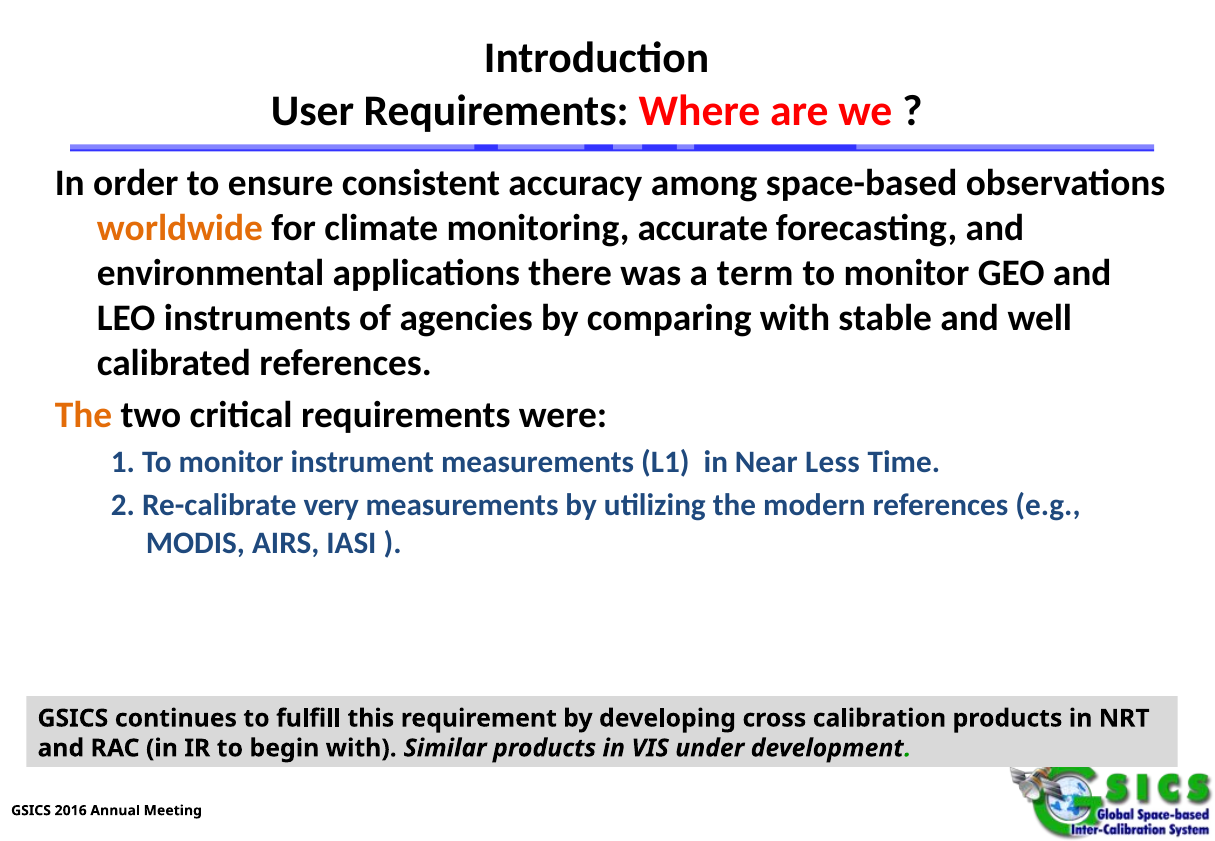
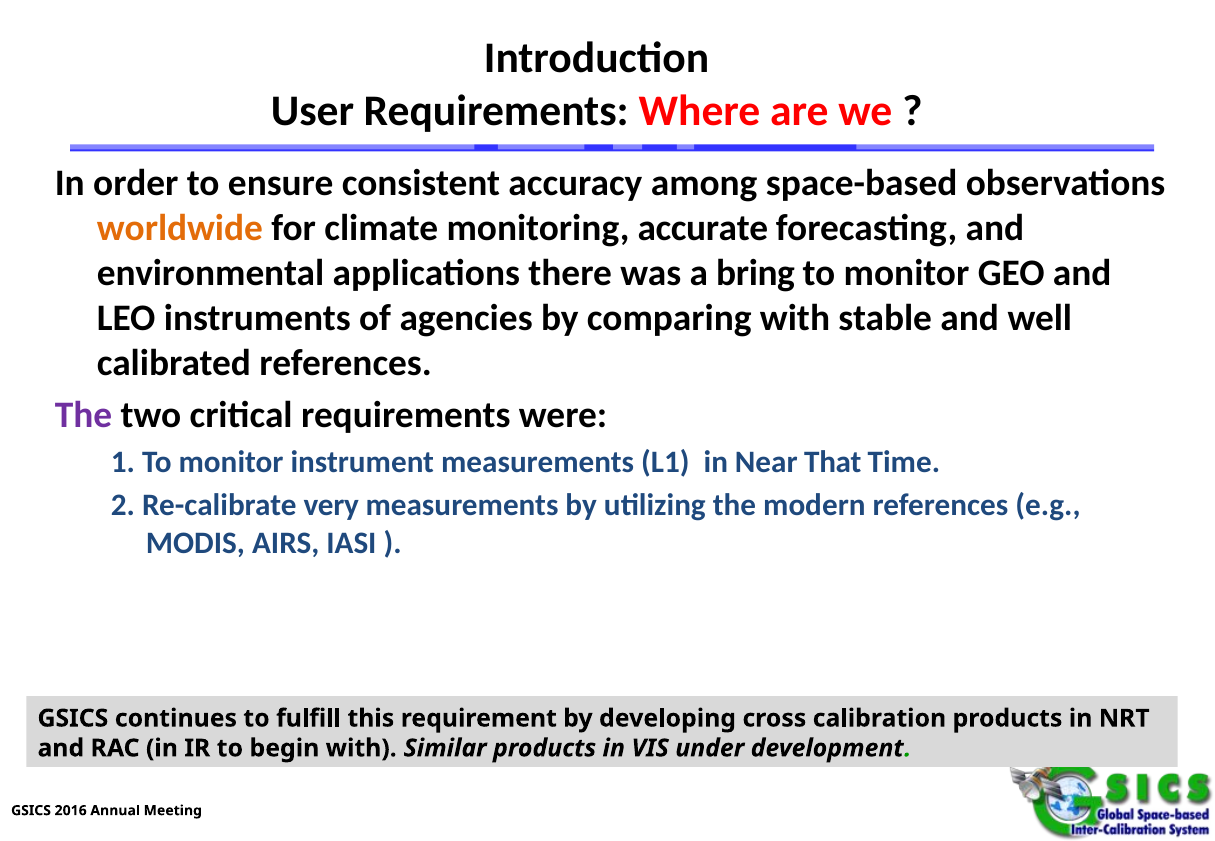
term: term -> bring
The at (84, 415) colour: orange -> purple
Less: Less -> That
